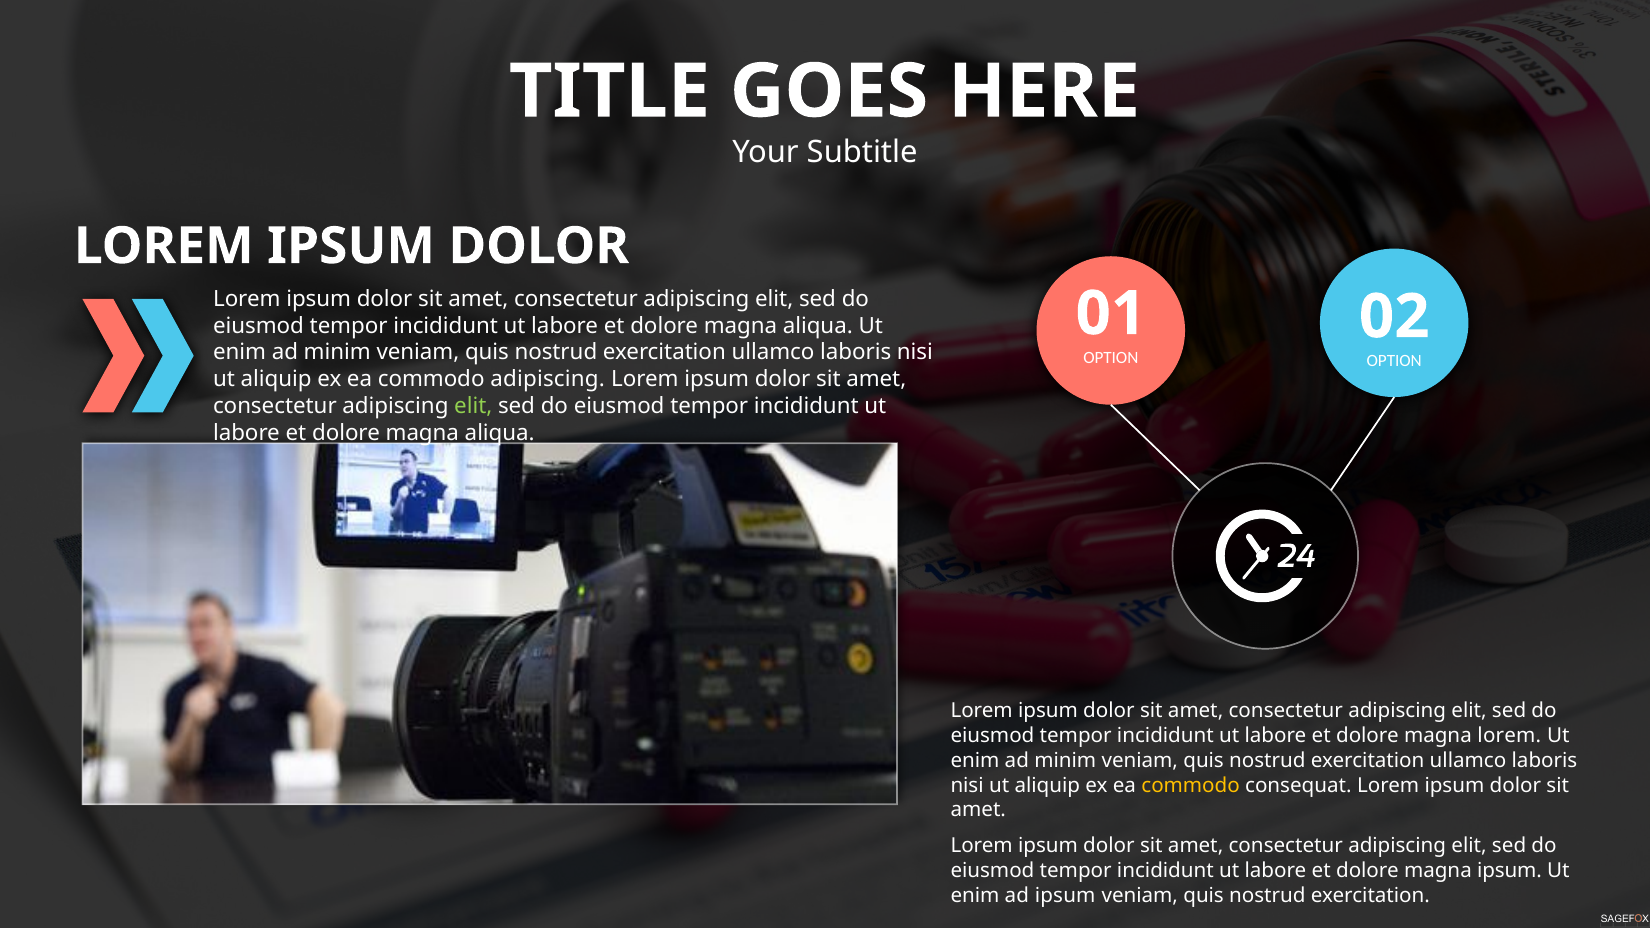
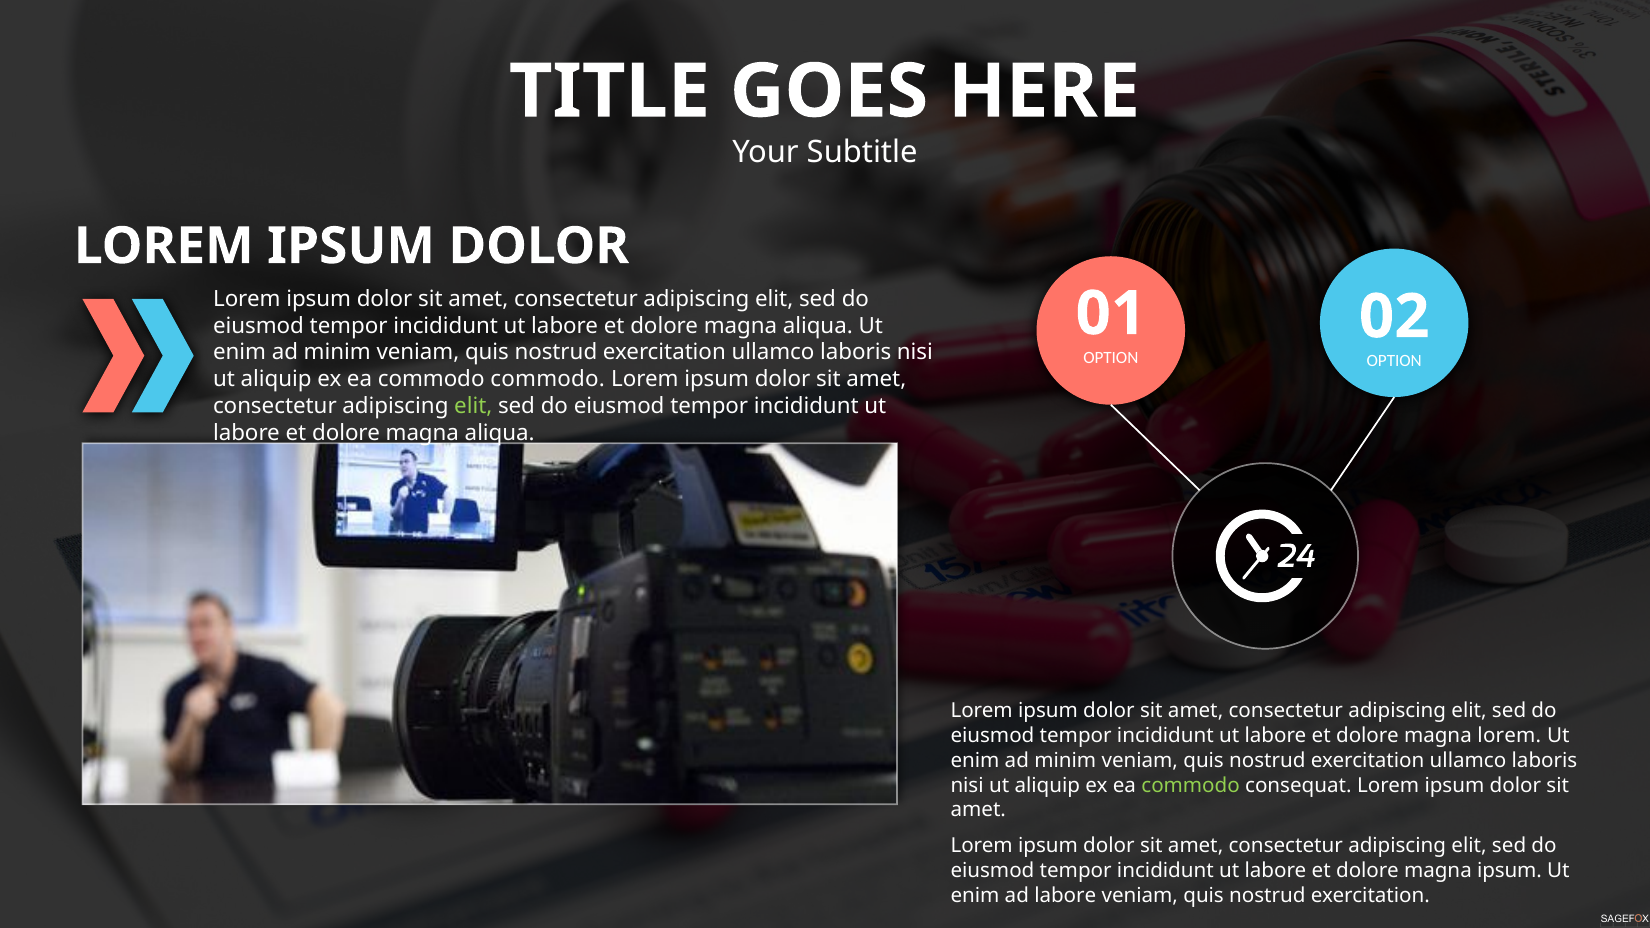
commodo adipiscing: adipiscing -> commodo
commodo at (1191, 785) colour: yellow -> light green
ad ipsum: ipsum -> labore
